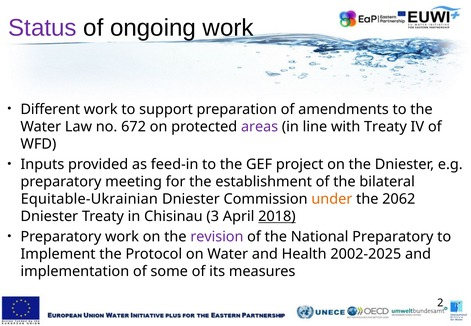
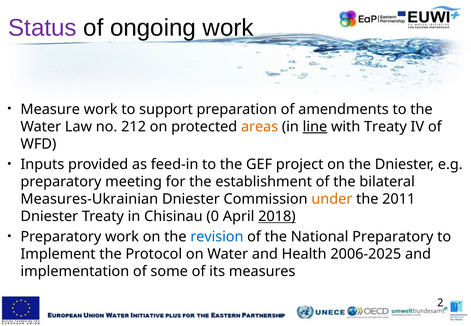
Different: Different -> Measure
672: 672 -> 212
areas colour: purple -> orange
line underline: none -> present
Equitable-Ukrainian: Equitable-Ukrainian -> Measures-Ukrainian
2062: 2062 -> 2011
3: 3 -> 0
revision colour: purple -> blue
2002-2025: 2002-2025 -> 2006-2025
